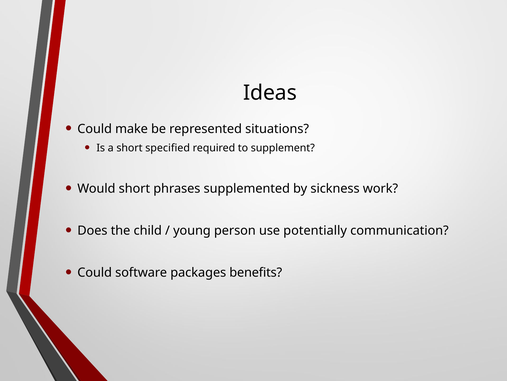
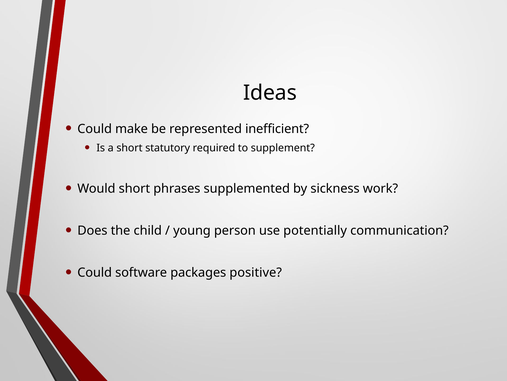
situations: situations -> inefficient
specified: specified -> statutory
benefits: benefits -> positive
